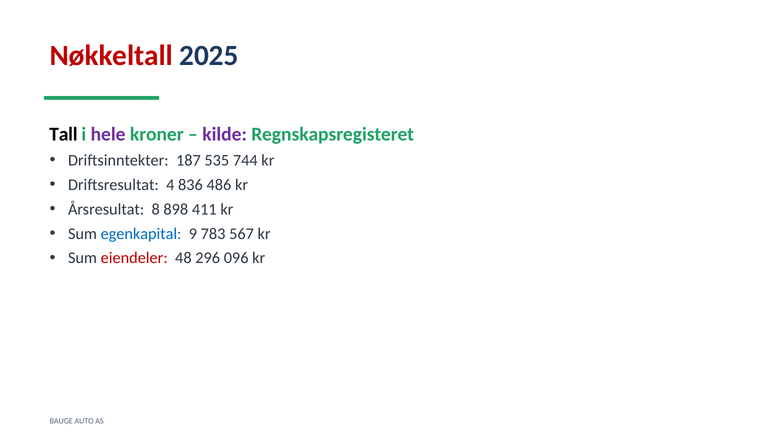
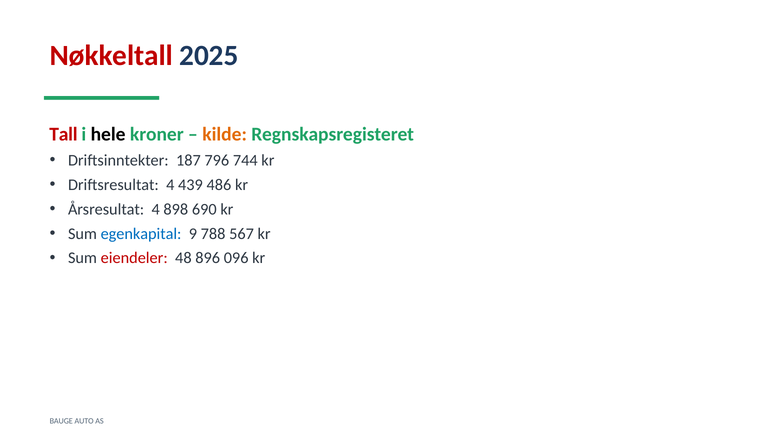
Tall colour: black -> red
hele colour: purple -> black
kilde colour: purple -> orange
535: 535 -> 796
836: 836 -> 439
Årsresultat 8: 8 -> 4
411: 411 -> 690
783: 783 -> 788
296: 296 -> 896
